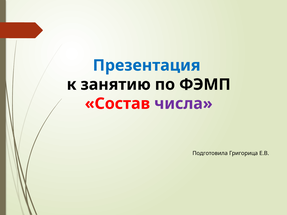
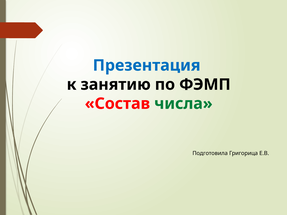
числа colour: purple -> green
